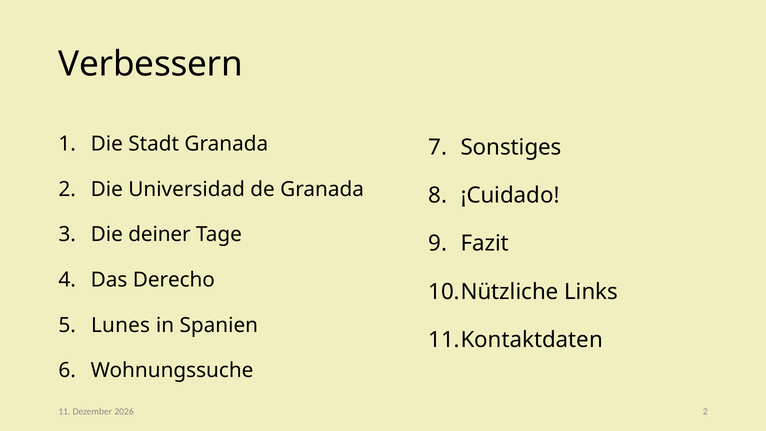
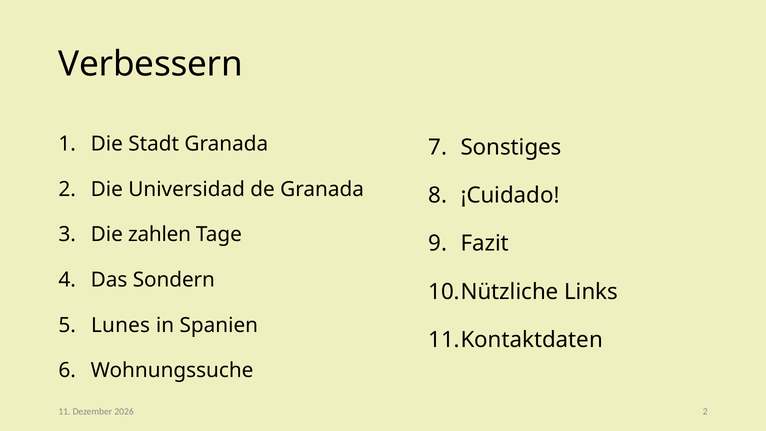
deiner: deiner -> zahlen
Derecho: Derecho -> Sondern
